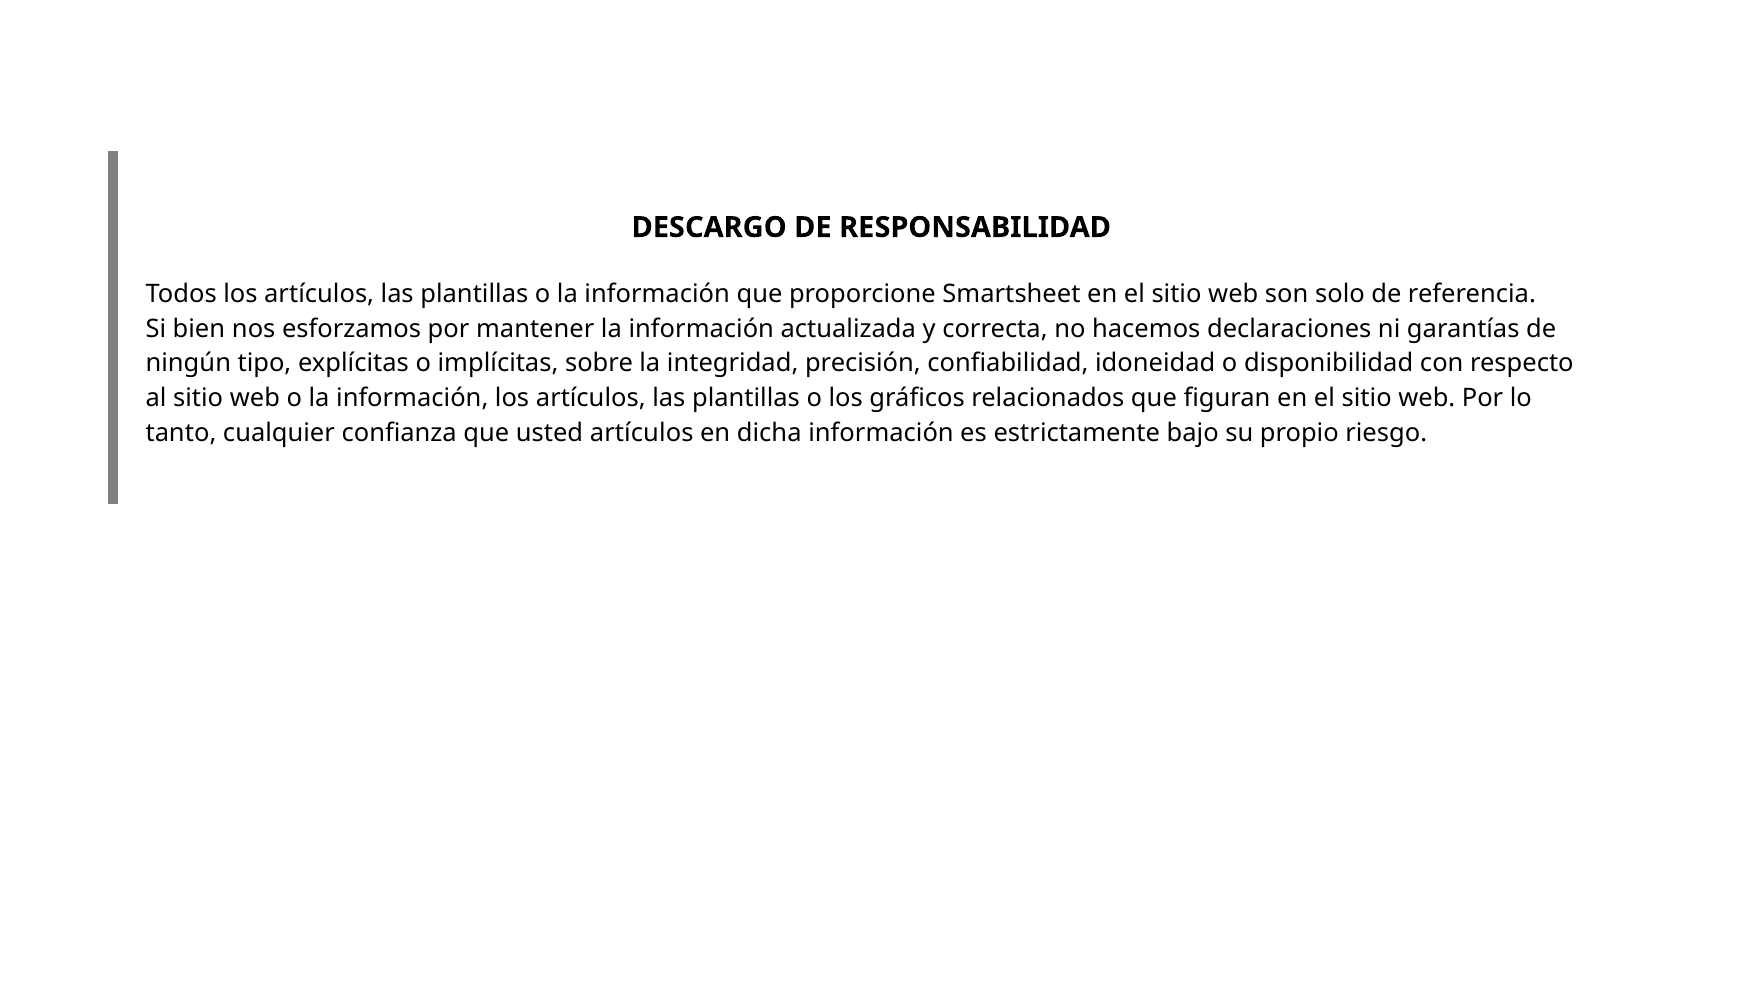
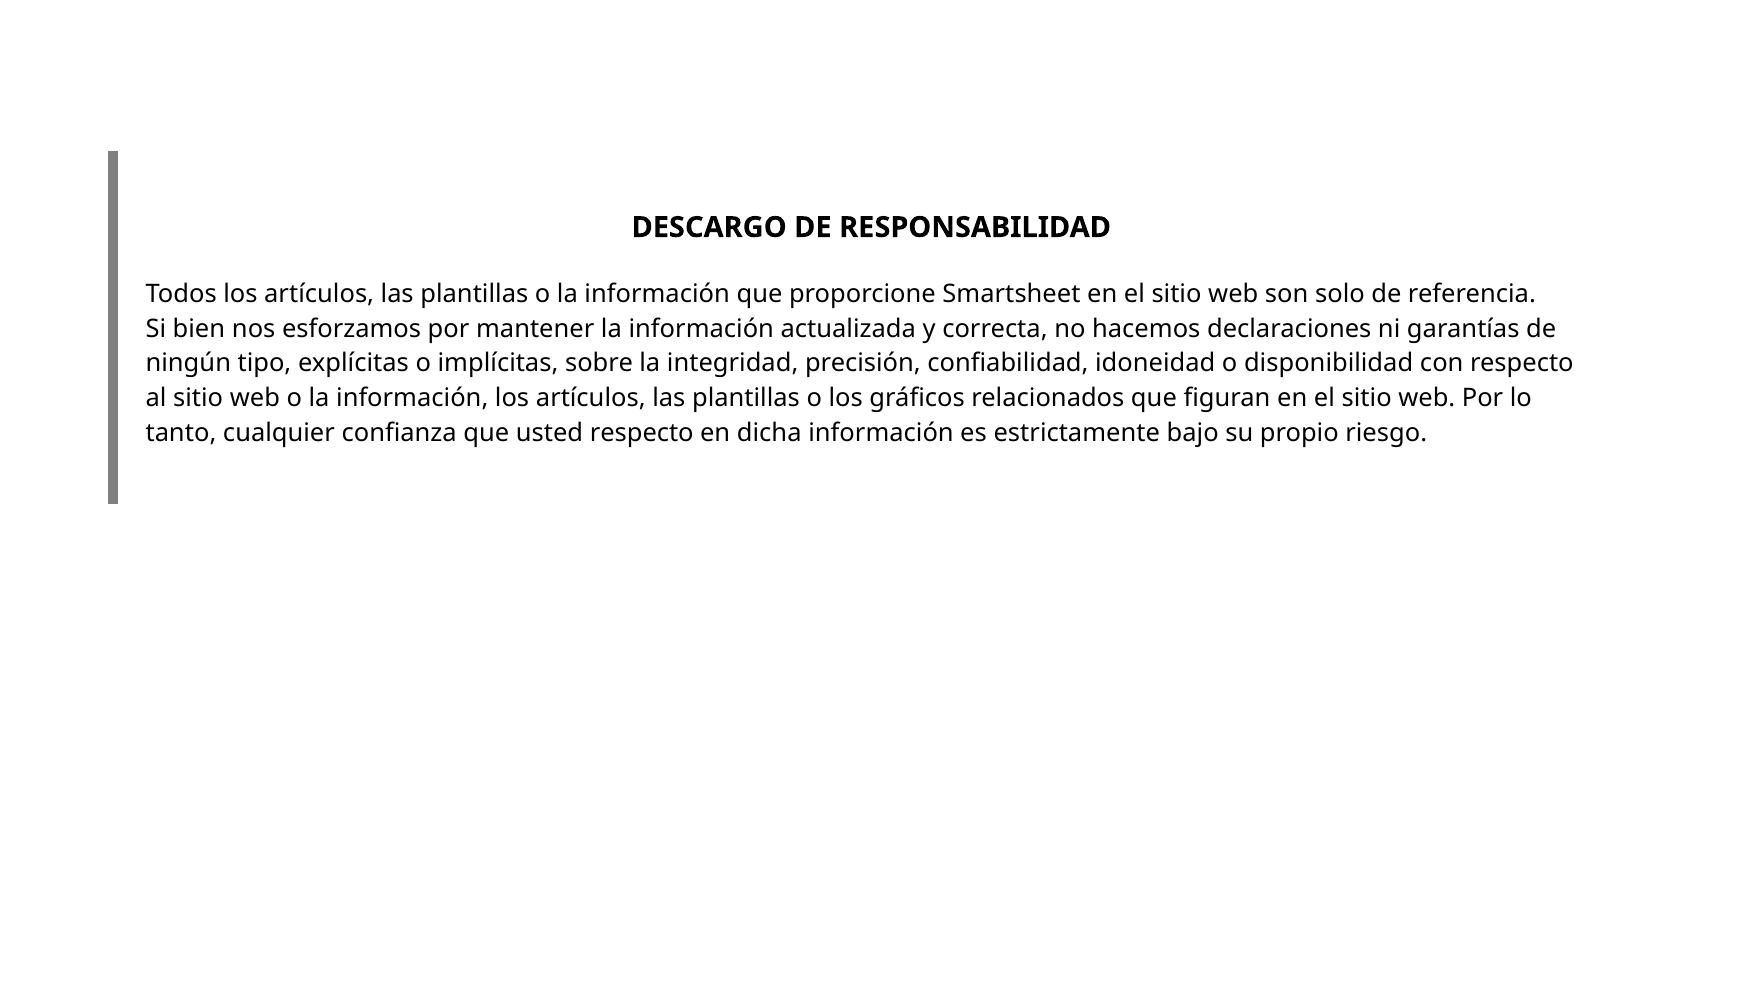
usted artículos: artículos -> respecto
